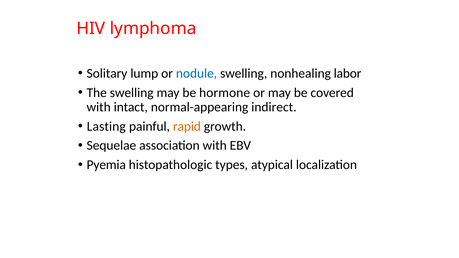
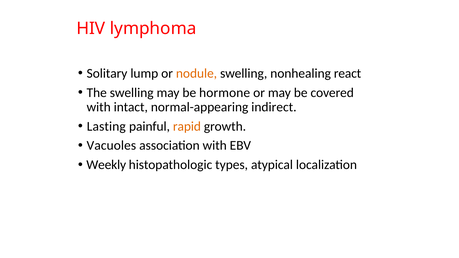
nodule colour: blue -> orange
labor: labor -> react
Sequelae: Sequelae -> Vacuoles
Pyemia: Pyemia -> Weekly
